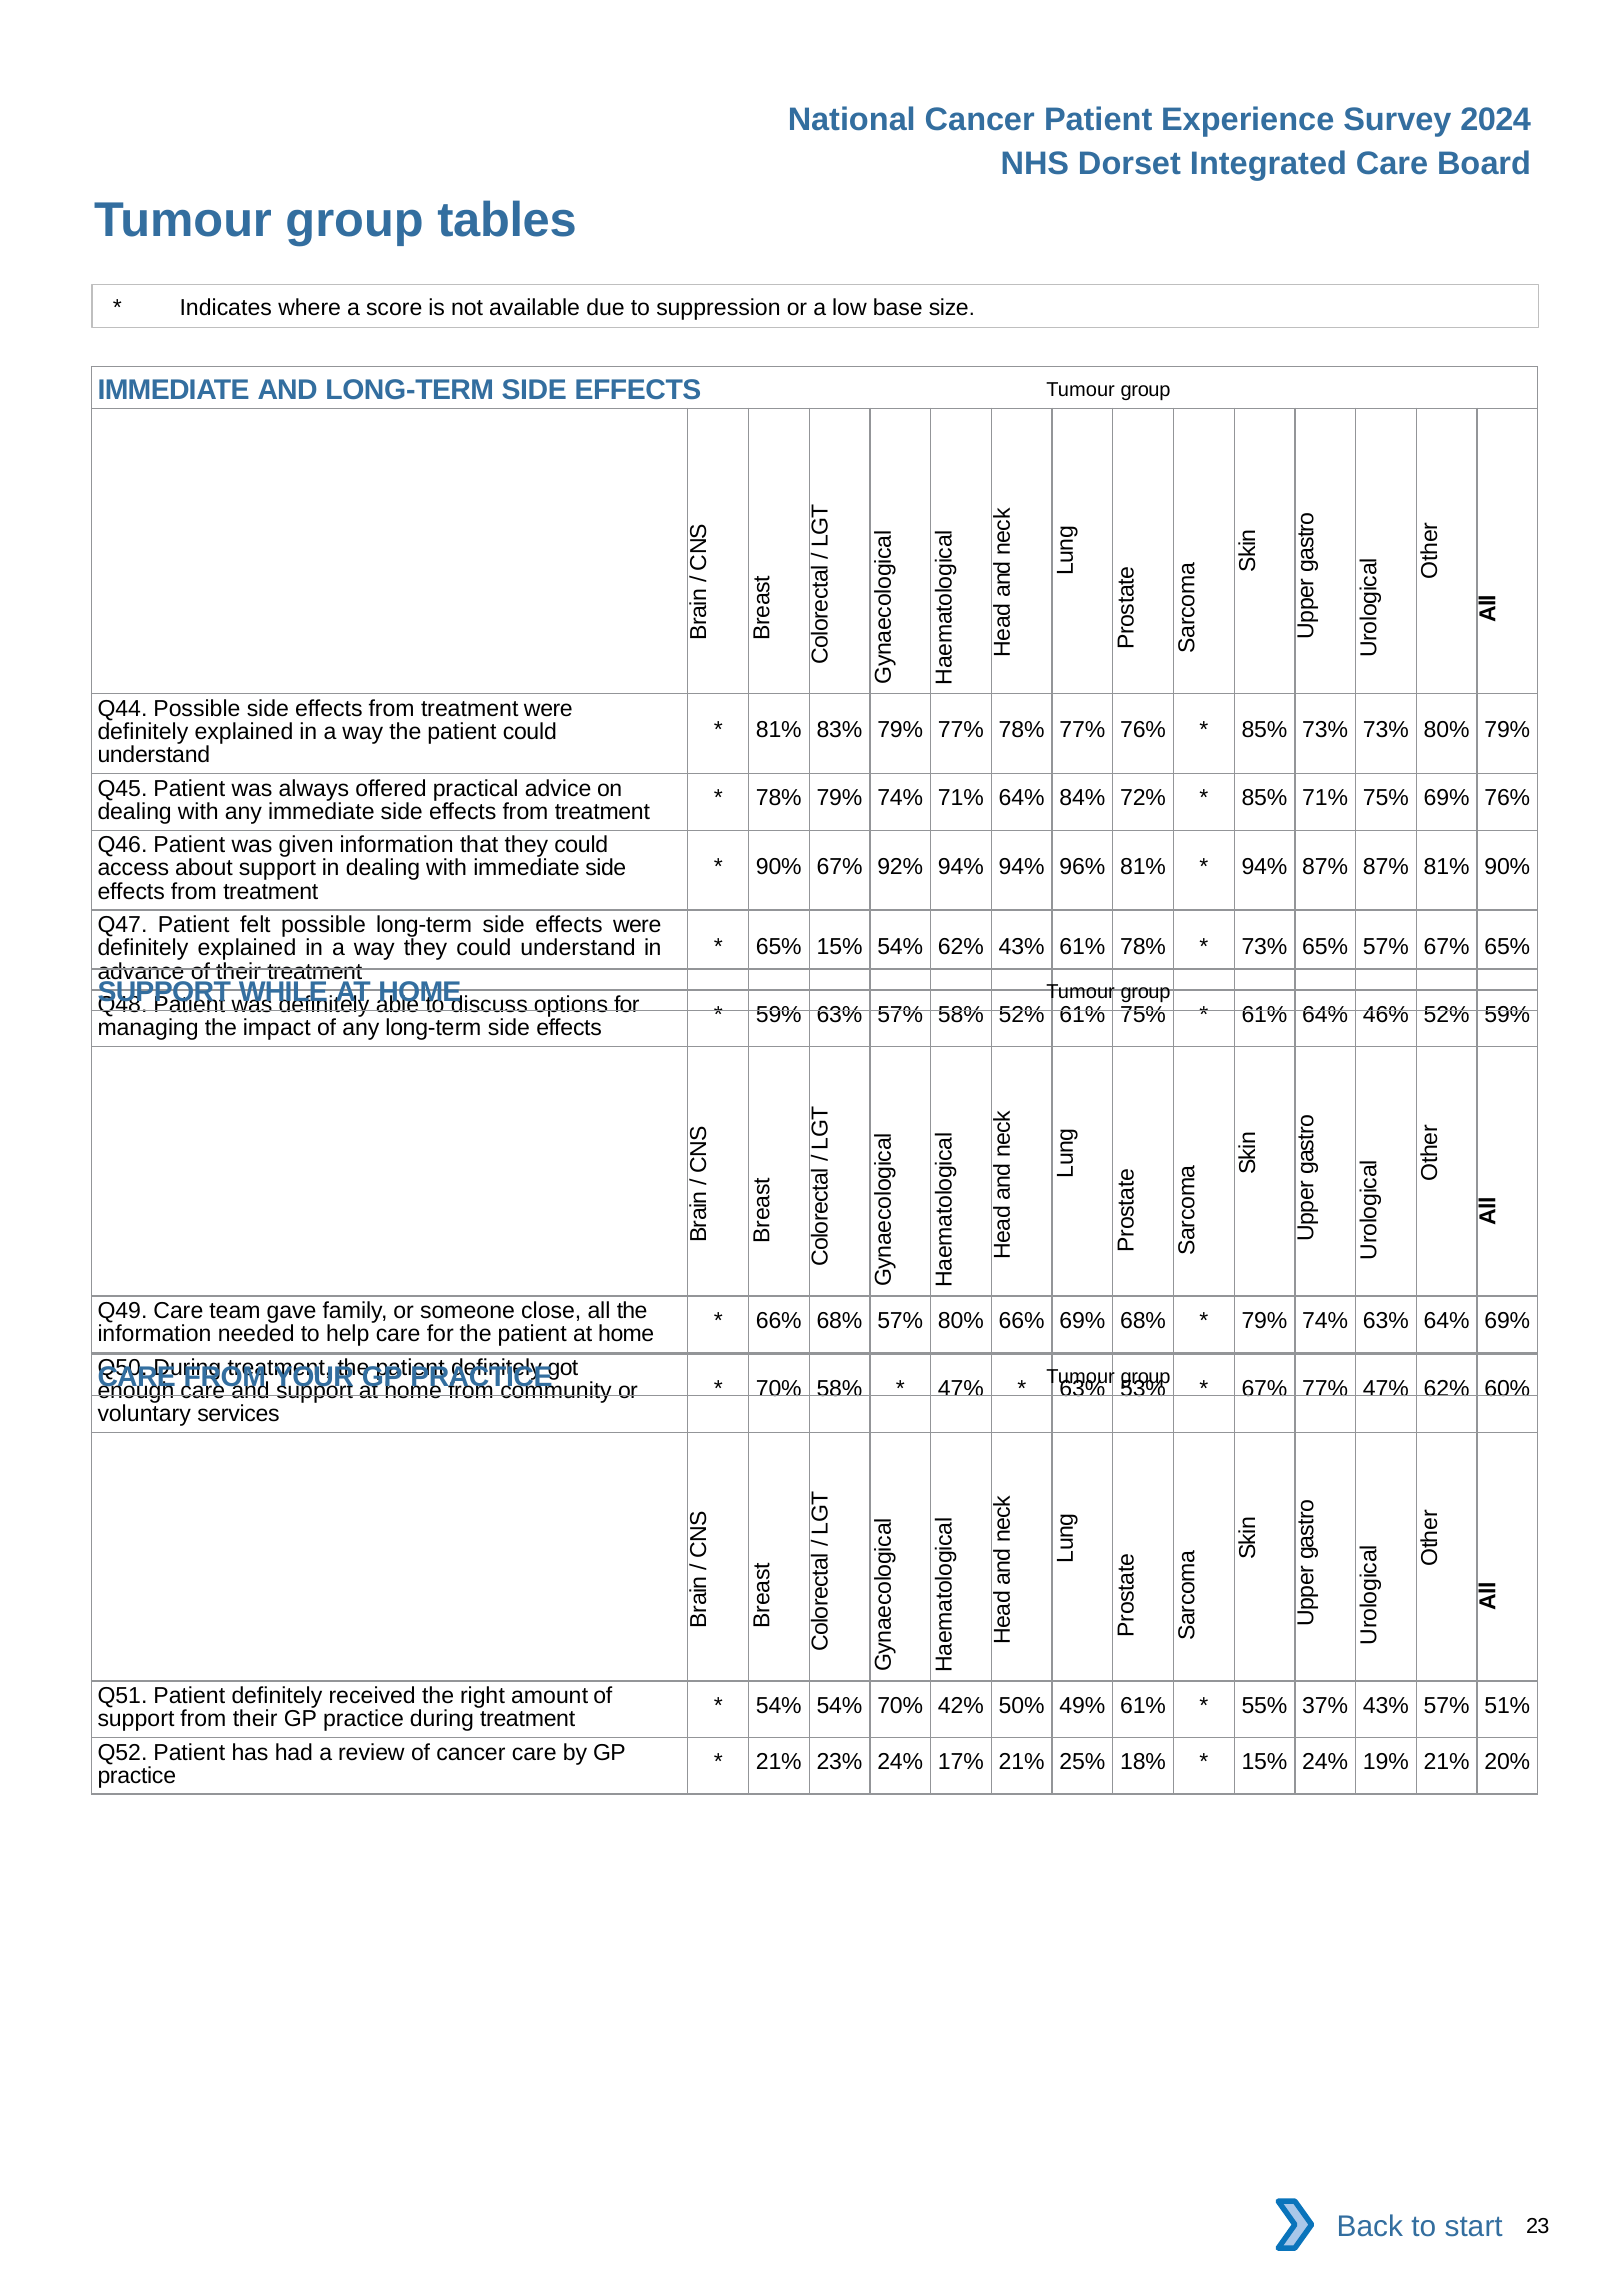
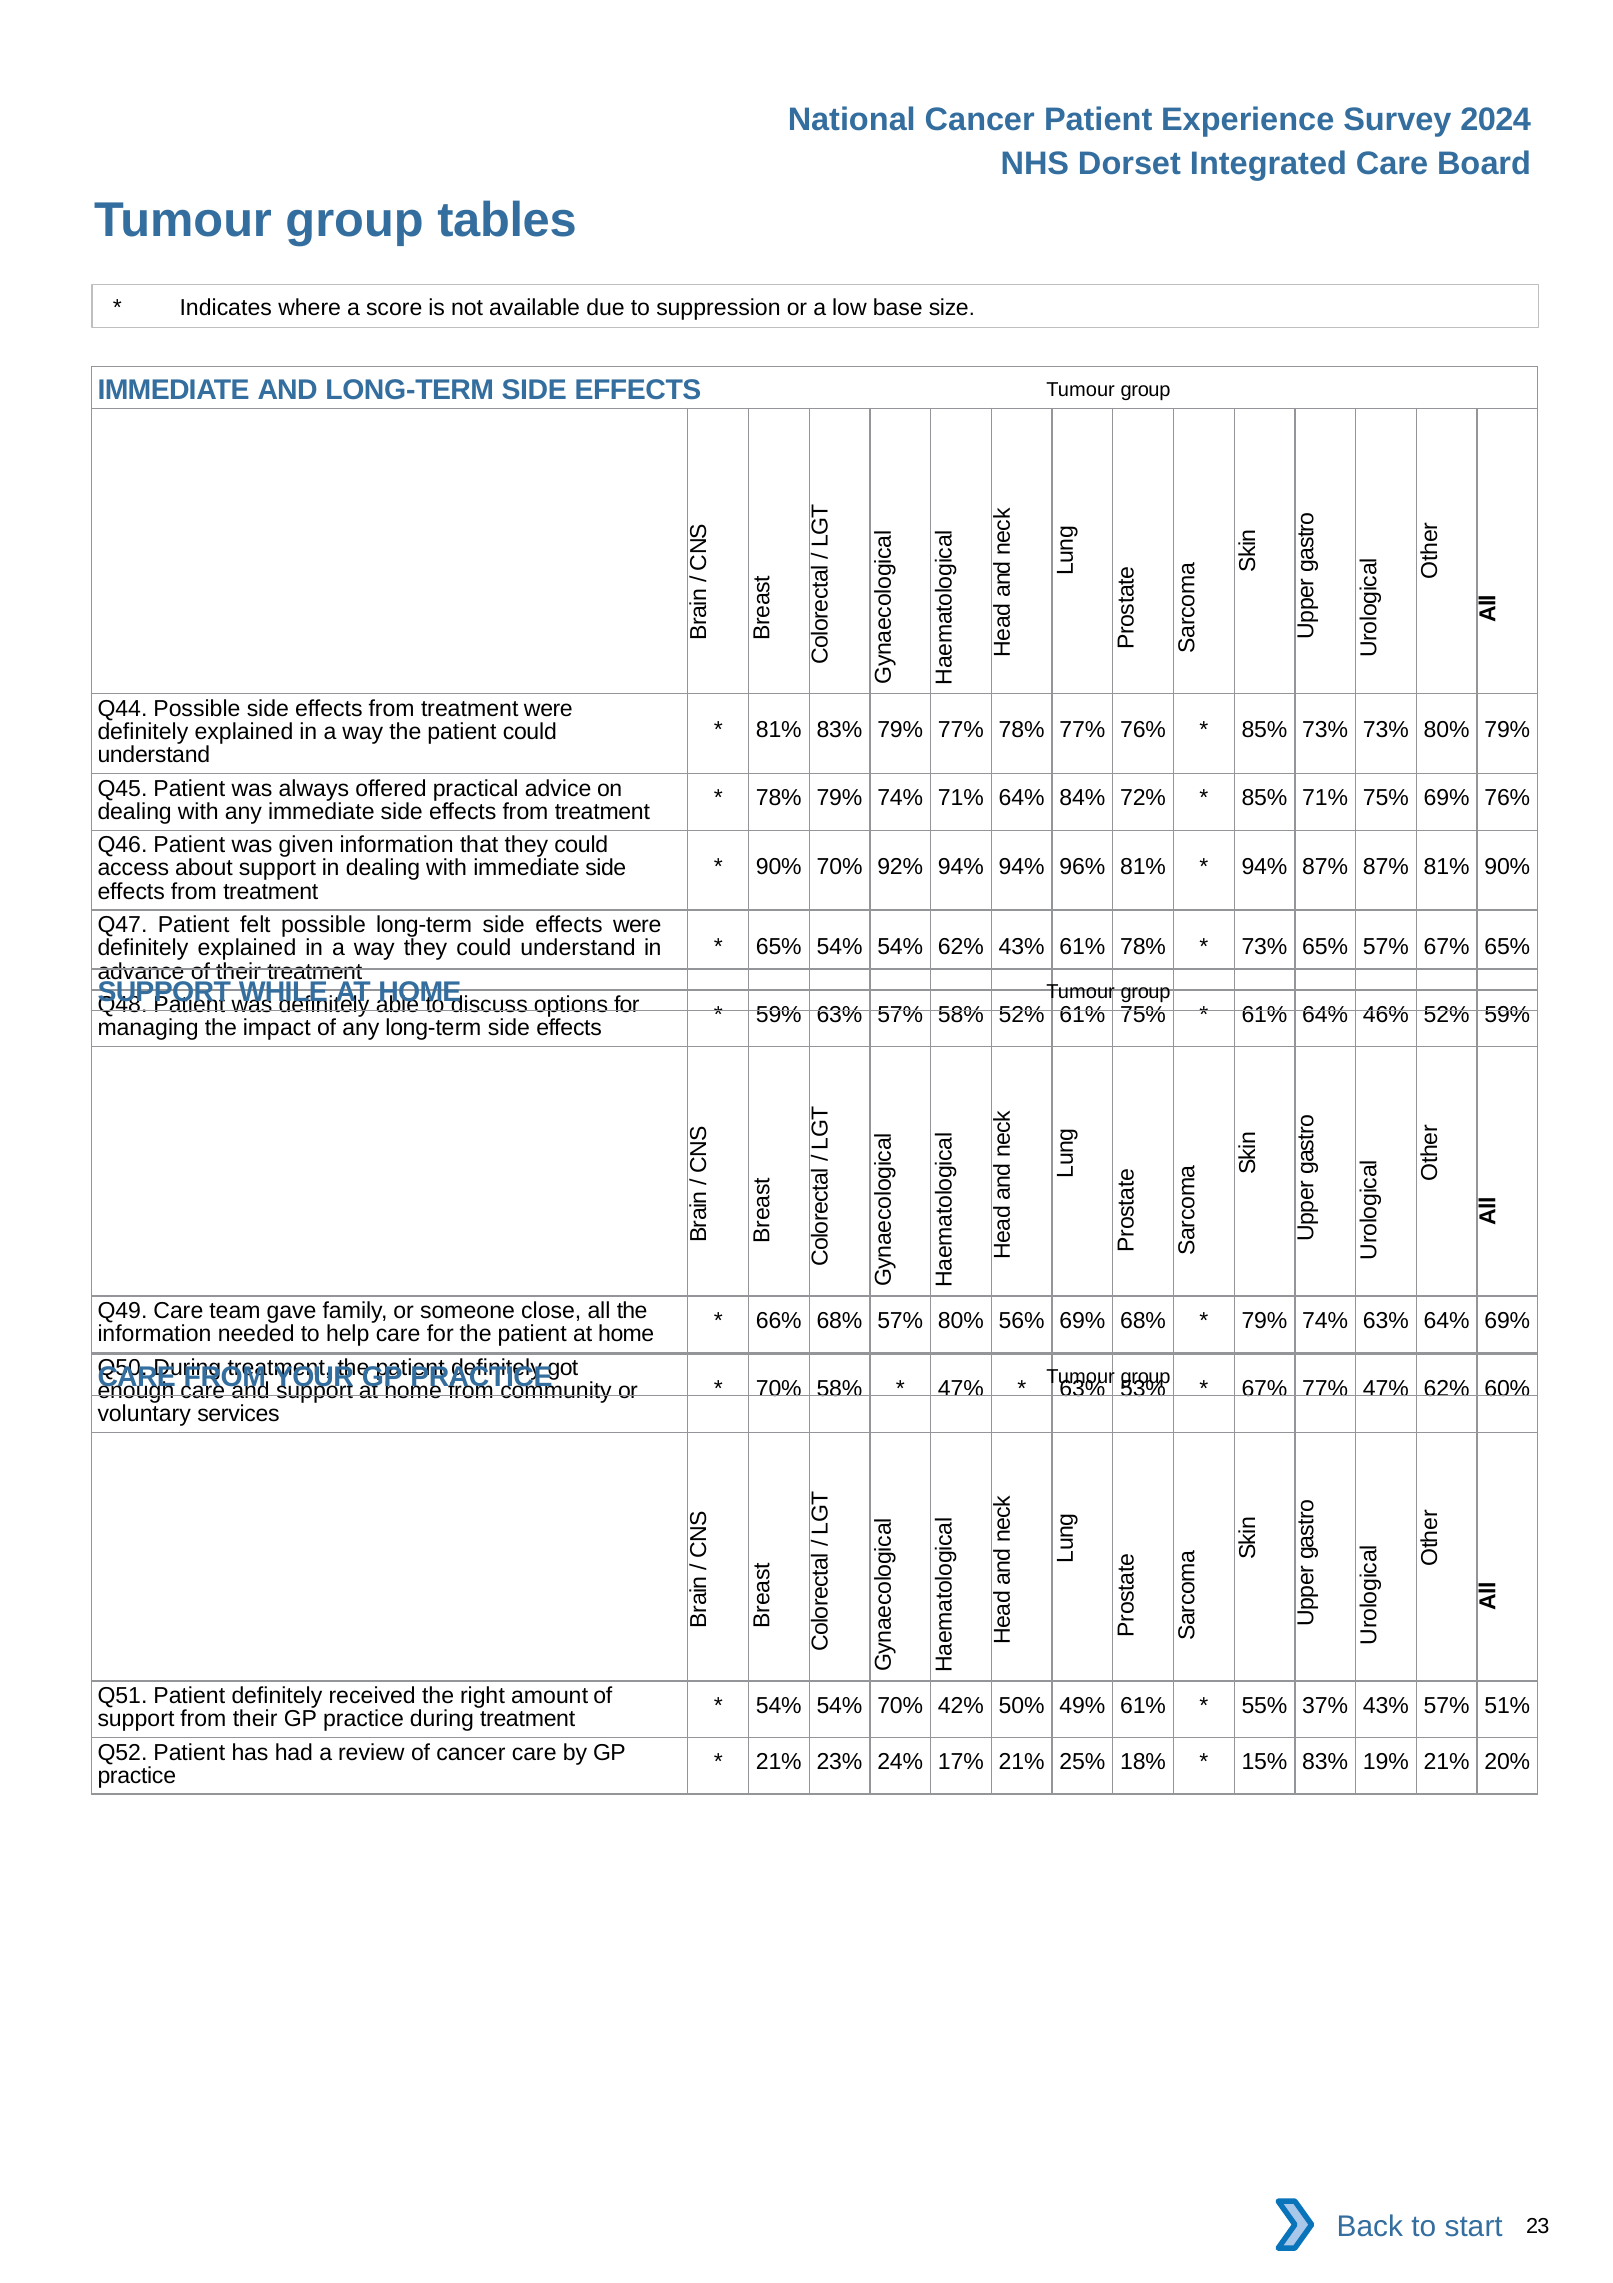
90% 67%: 67% -> 70%
65% 15%: 15% -> 54%
80% 66%: 66% -> 56%
15% 24%: 24% -> 83%
